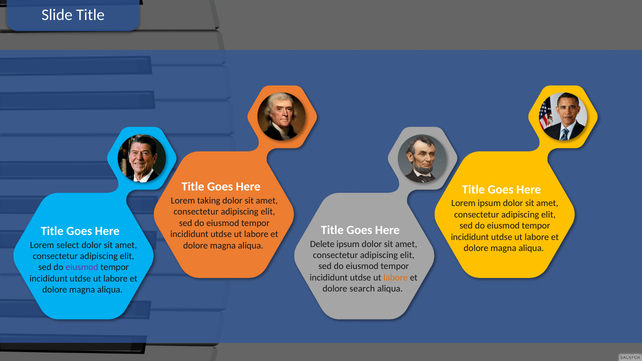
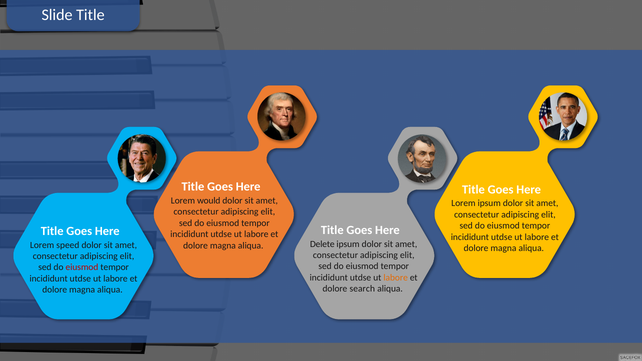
taking: taking -> would
select: select -> speed
eiusmod at (82, 267) colour: purple -> red
